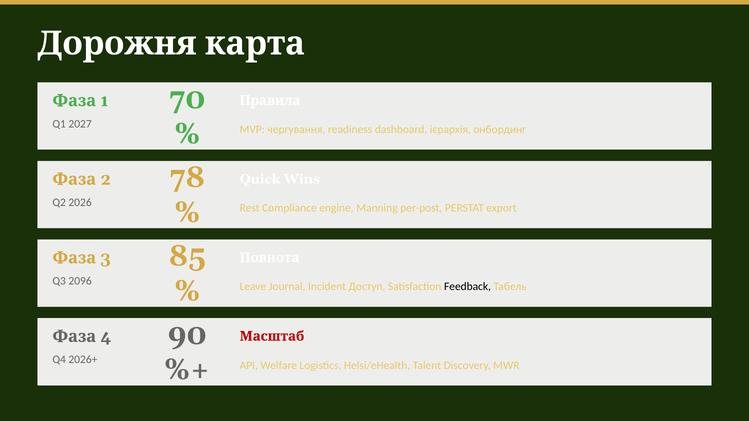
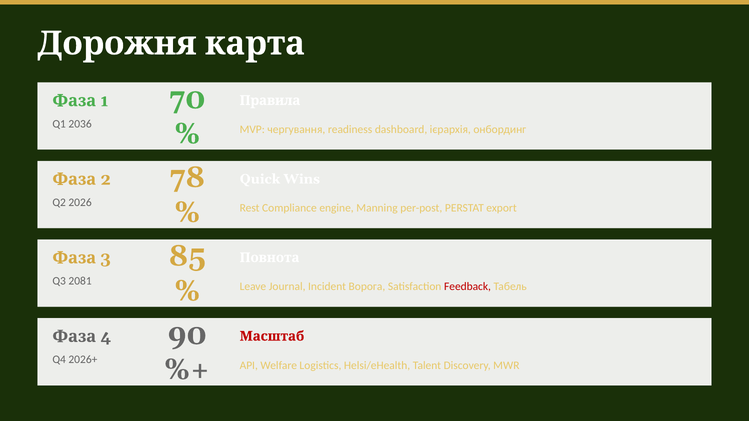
2027: 2027 -> 2036
2096: 2096 -> 2081
Доступ: Доступ -> Ворога
Feedback colour: black -> red
